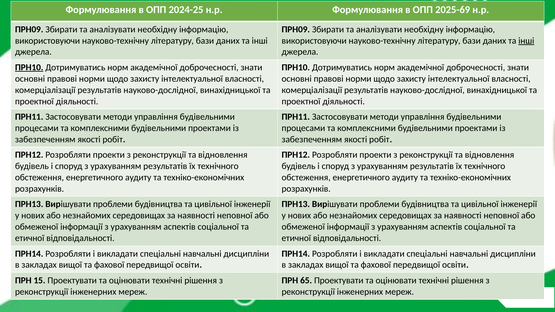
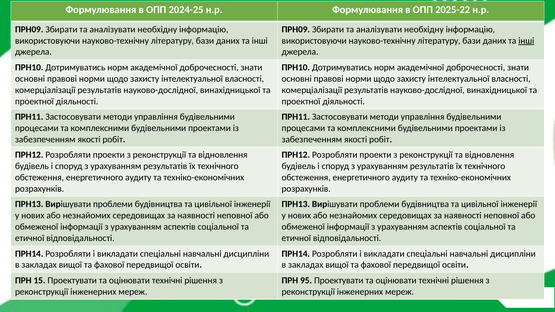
2025-69: 2025-69 -> 2025-22
ПРН10 at (29, 67) underline: present -> none
65: 65 -> 95
